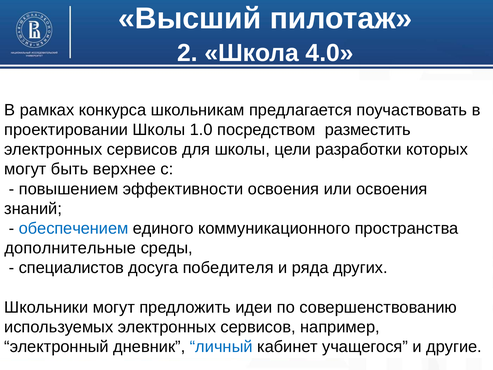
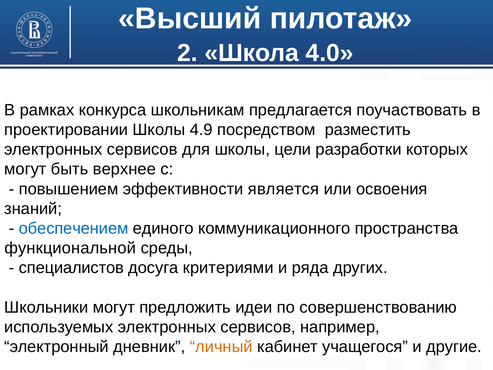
1.0: 1.0 -> 4.9
эффективности освоения: освоения -> является
дополнительные: дополнительные -> функциональной
победителя: победителя -> критериями
личный colour: blue -> orange
